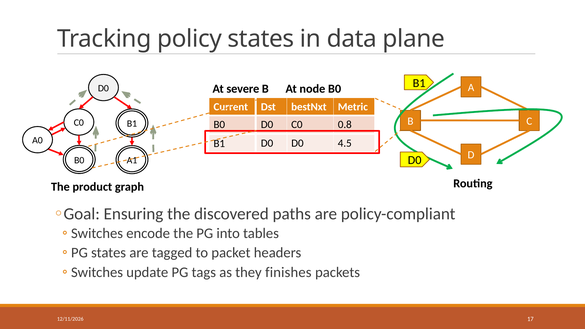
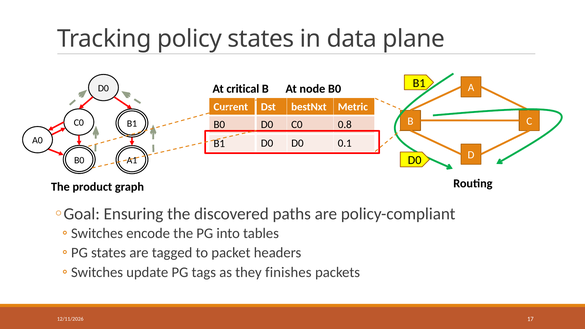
severe: severe -> critical
4.5: 4.5 -> 0.1
